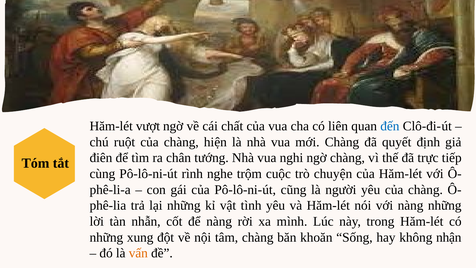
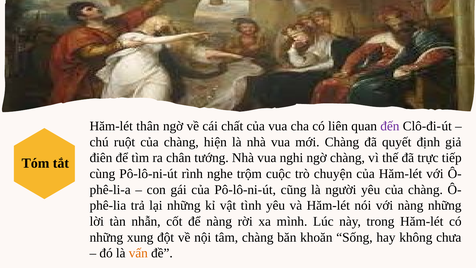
vượt: vượt -> thân
đến colour: blue -> purple
nhận: nhận -> chưa
